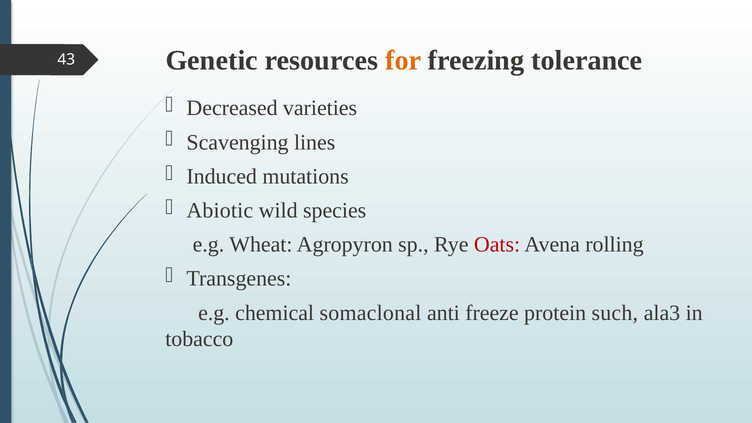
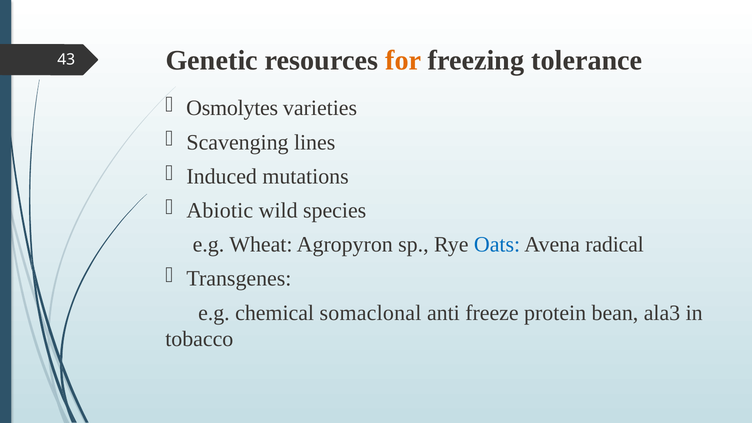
Decreased: Decreased -> Osmolytes
Oats colour: red -> blue
rolling: rolling -> radical
such: such -> bean
